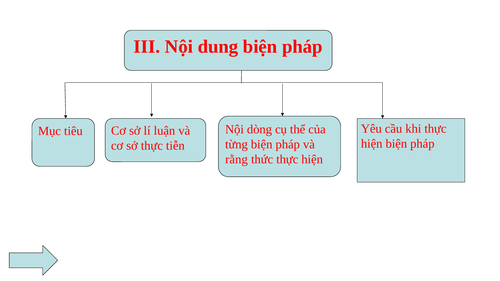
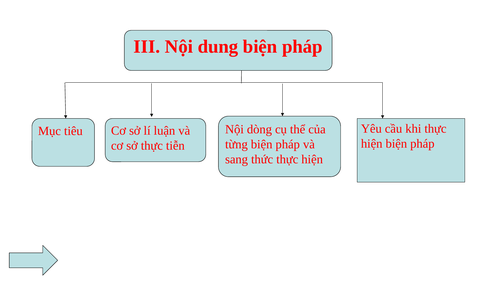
rằng: rằng -> sang
